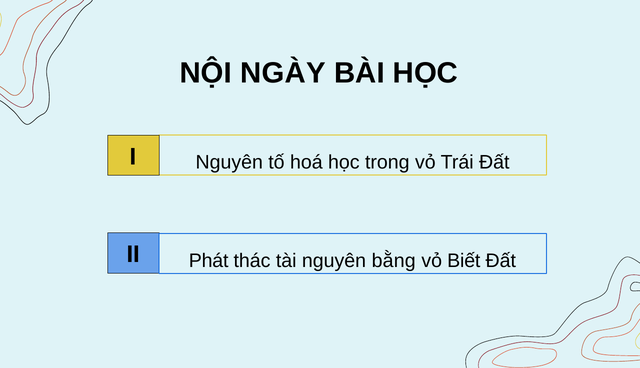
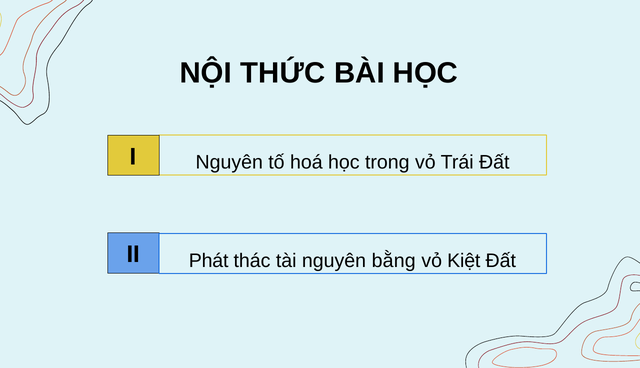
NGÀY: NGÀY -> THỨC
Biết: Biết -> Kiệt
